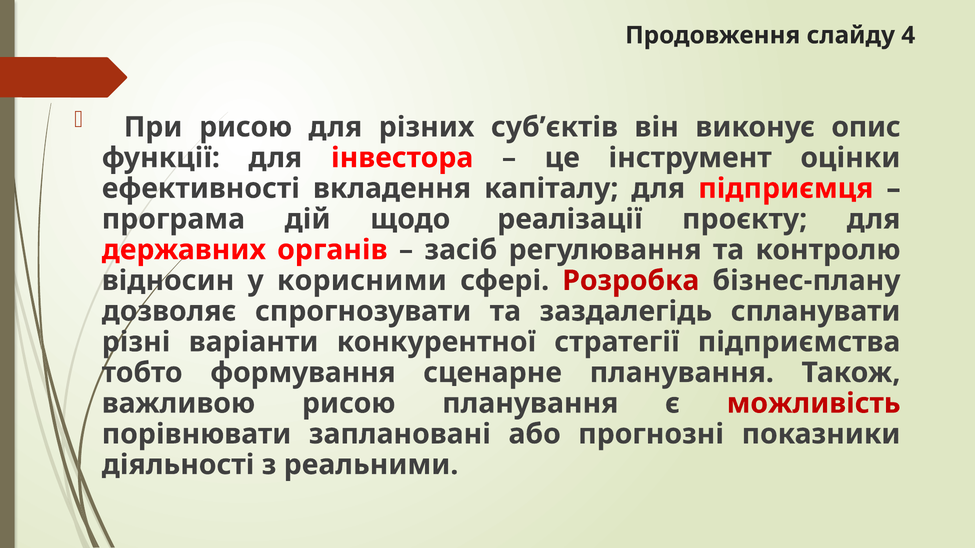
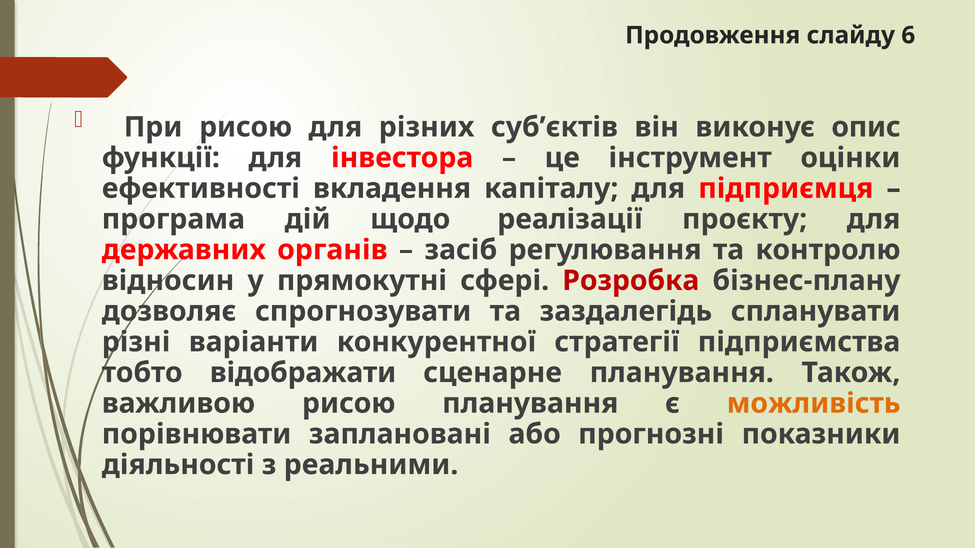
4: 4 -> 6
корисними: корисними -> прямокутні
формування: формування -> відображати
можливість colour: red -> orange
